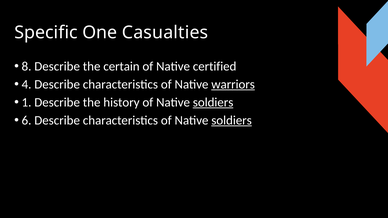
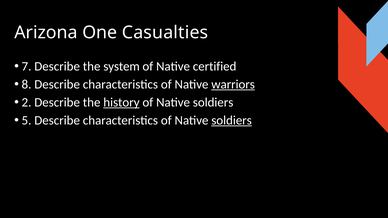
Specific: Specific -> Arizona
8: 8 -> 7
certain: certain -> system
4: 4 -> 8
1: 1 -> 2
history underline: none -> present
soldiers at (213, 103) underline: present -> none
6: 6 -> 5
